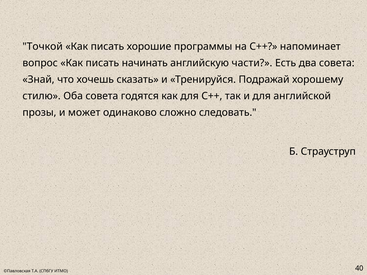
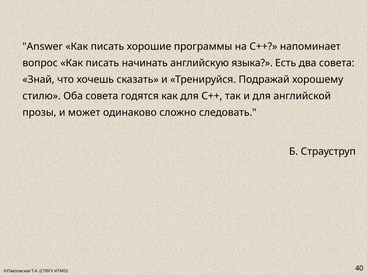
Точкой: Точкой -> Answer
части: части -> языка
